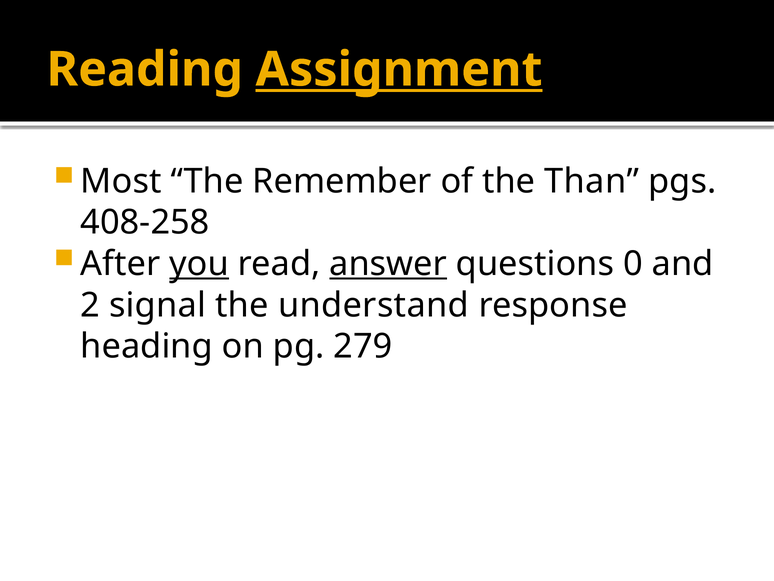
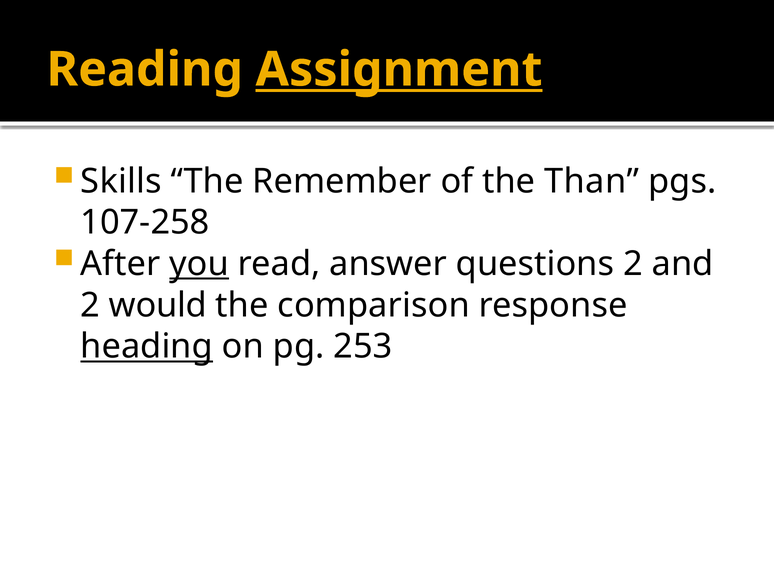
Most: Most -> Skills
408-258: 408-258 -> 107-258
answer underline: present -> none
questions 0: 0 -> 2
signal: signal -> would
understand: understand -> comparison
heading underline: none -> present
279: 279 -> 253
